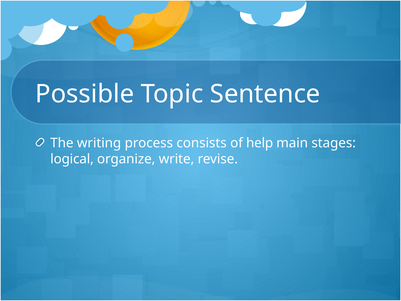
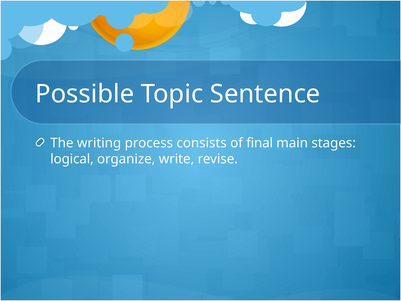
help: help -> final
